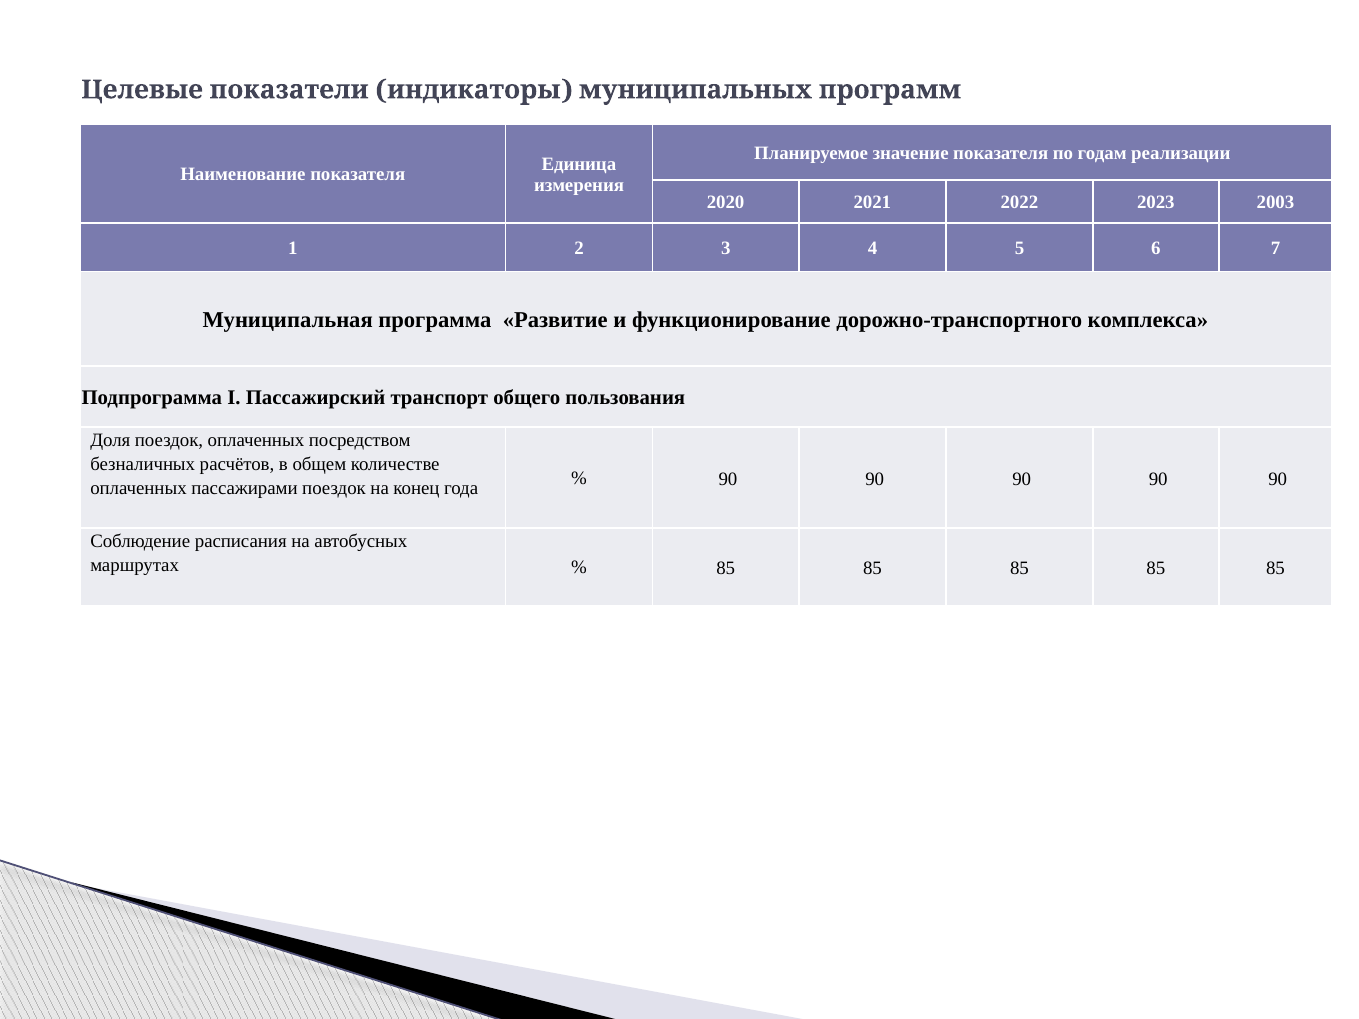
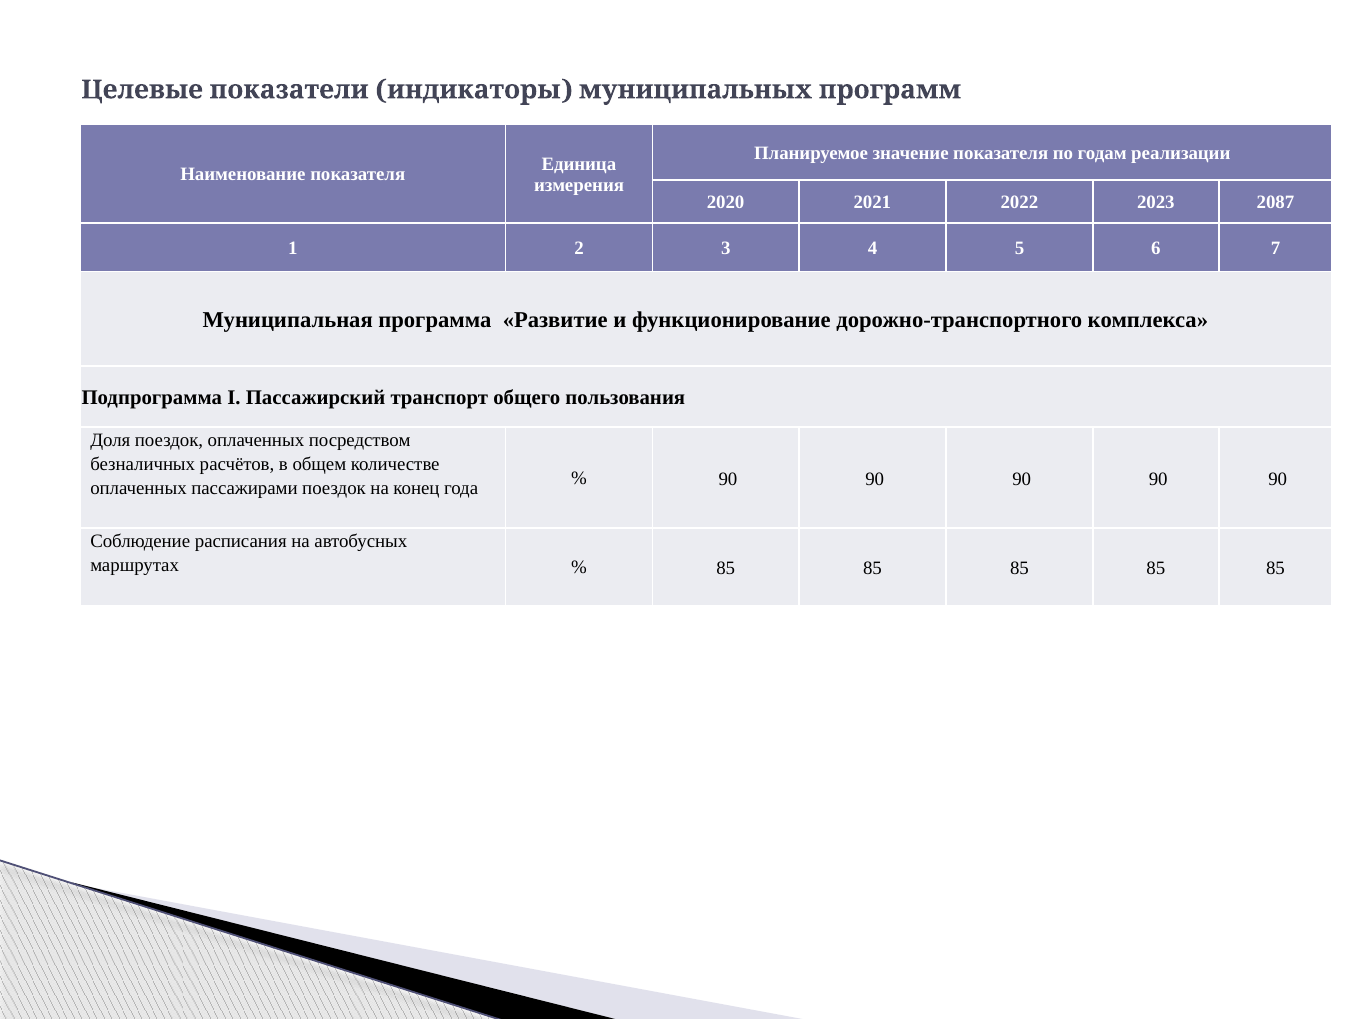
2003: 2003 -> 2087
